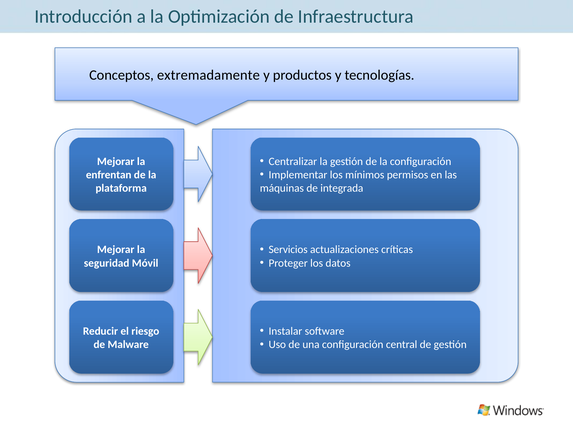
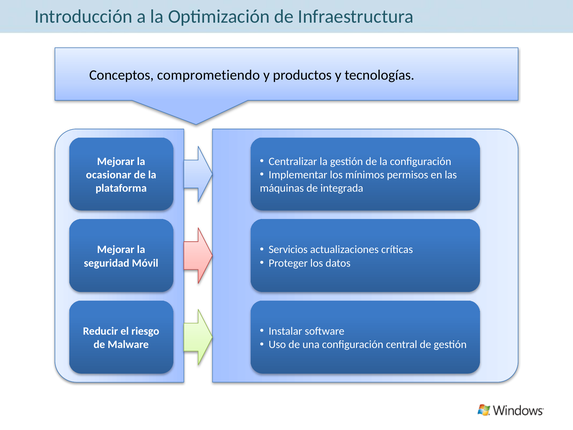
extremadamente: extremadamente -> comprometiendo
enfrentan: enfrentan -> ocasionar
